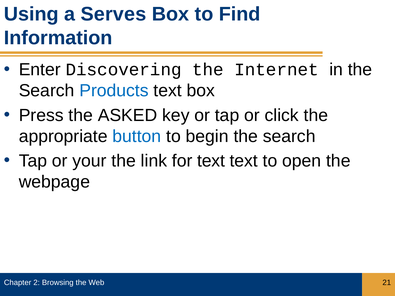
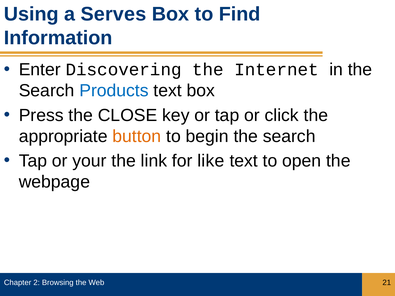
ASKED: ASKED -> CLOSE
button colour: blue -> orange
for text: text -> like
